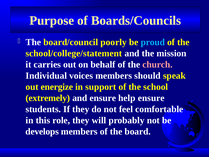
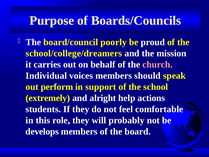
proud colour: light blue -> white
school/college/statement: school/college/statement -> school/college/dreamers
energize: energize -> perform
and ensure: ensure -> alright
help ensure: ensure -> actions
